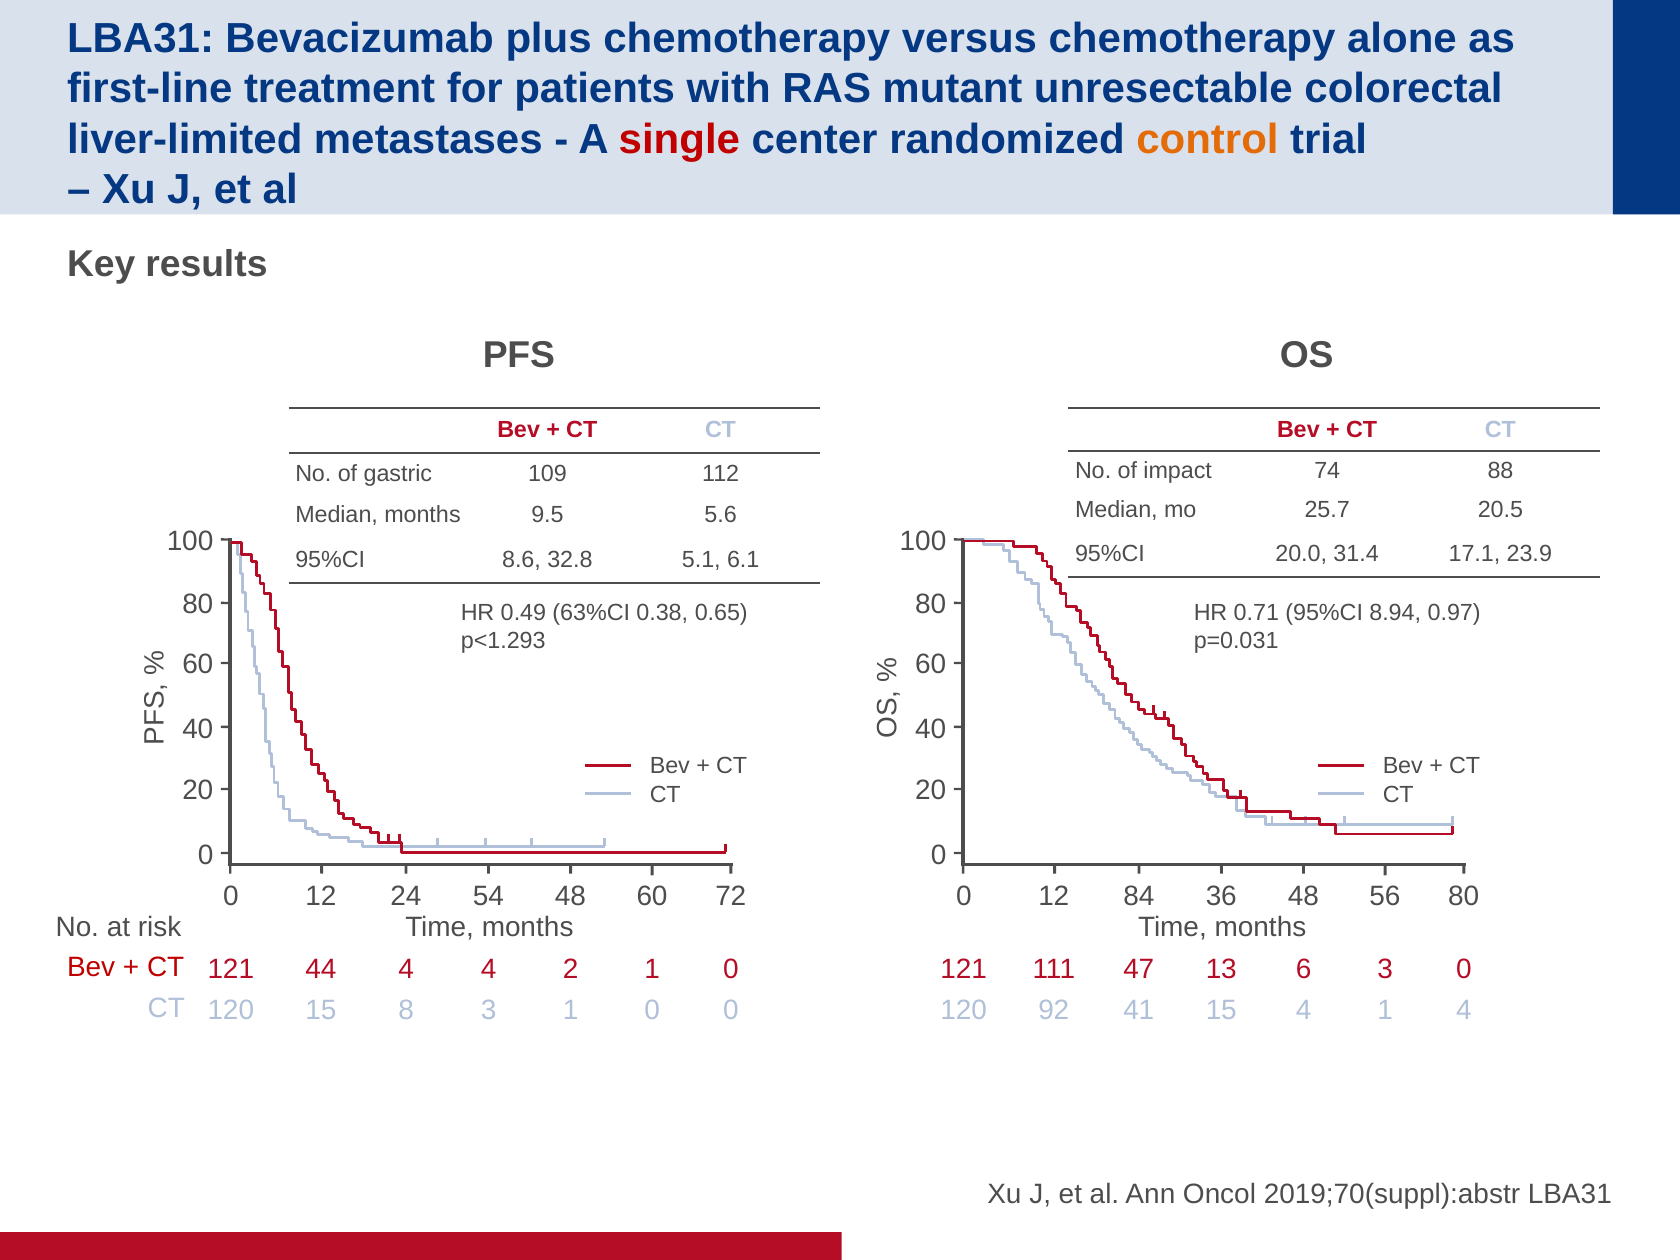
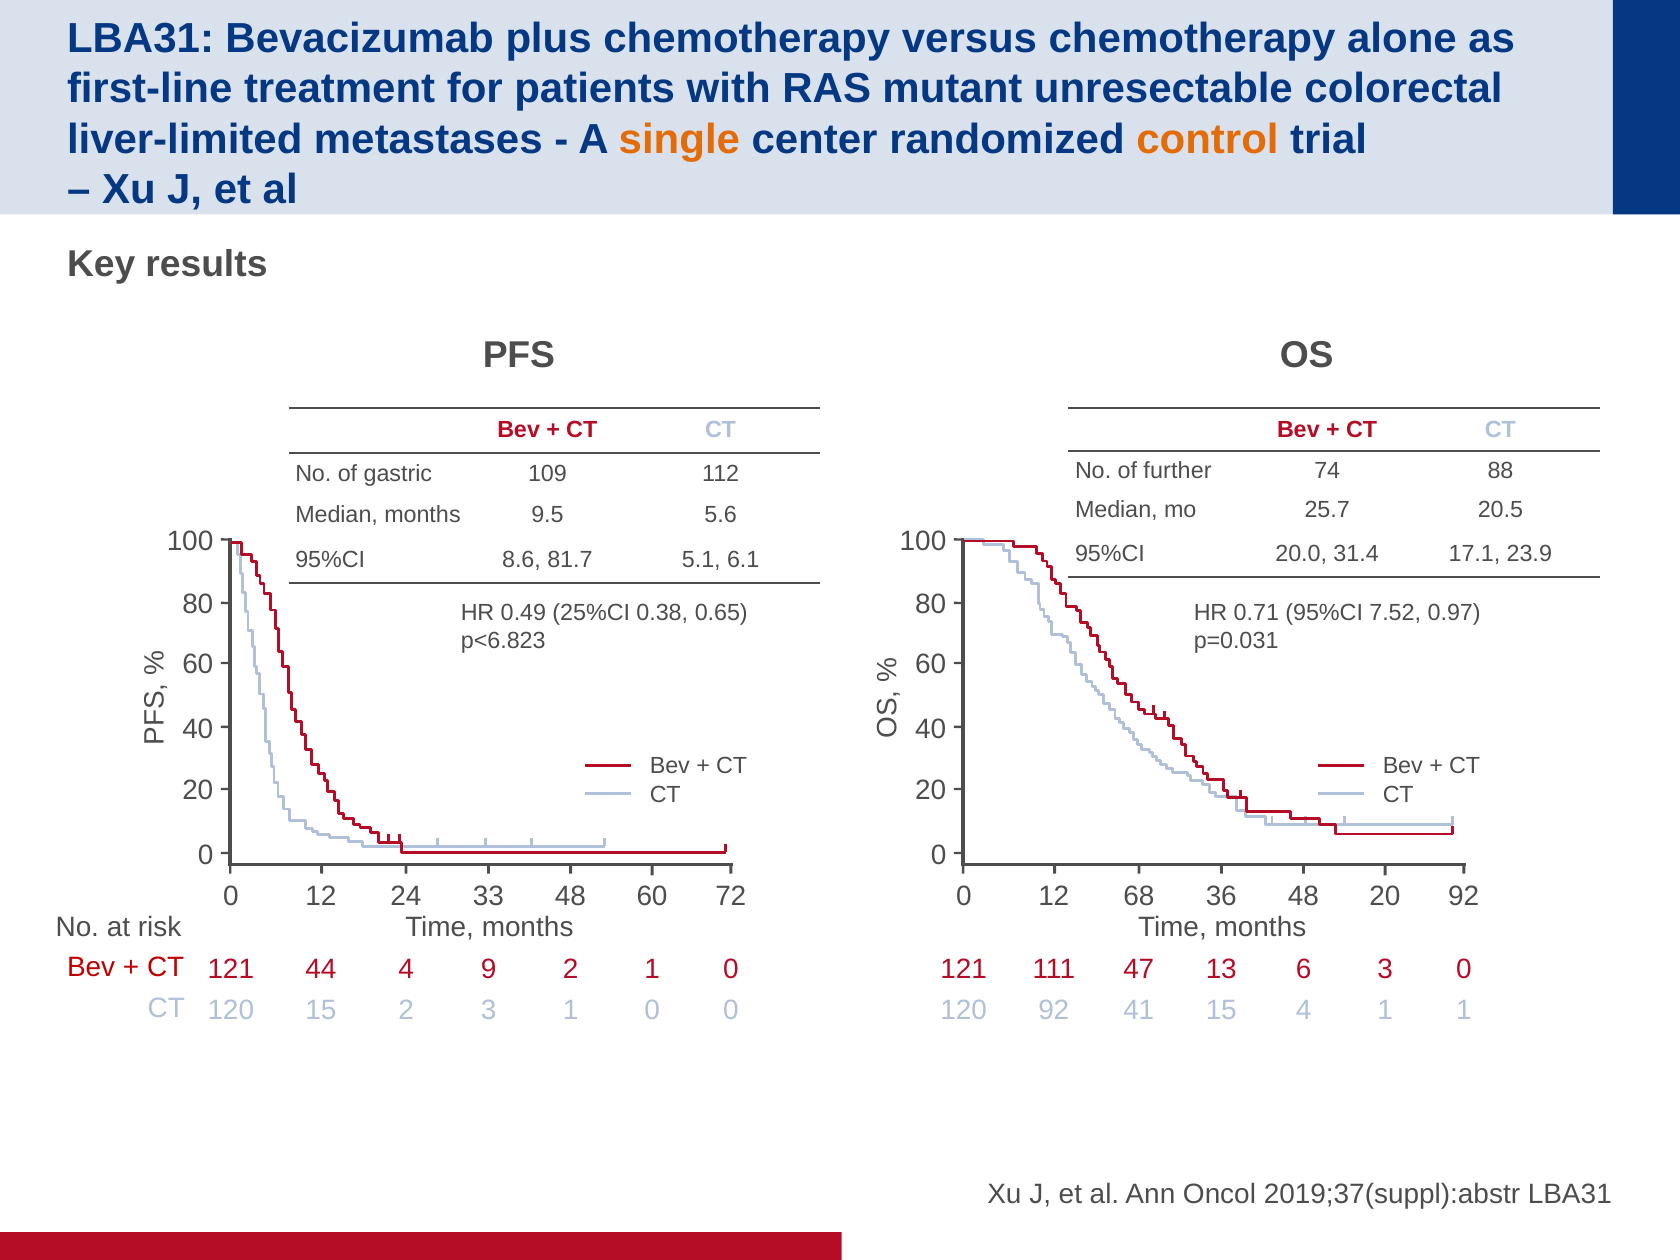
single colour: red -> orange
impact: impact -> further
32.8: 32.8 -> 81.7
63%CI: 63%CI -> 25%CI
8.94: 8.94 -> 7.52
p<1.293: p<1.293 -> p<6.823
54: 54 -> 33
84: 84 -> 68
0 56: 56 -> 20
48 80: 80 -> 92
44 4 4: 4 -> 9
15 8: 8 -> 2
15 4 4: 4 -> 1
2019;70(suppl):abstr: 2019;70(suppl):abstr -> 2019;37(suppl):abstr
